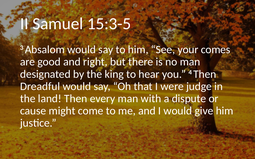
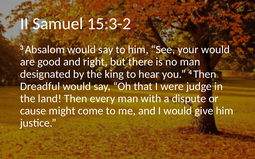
15:3-5: 15:3-5 -> 15:3-2
your comes: comes -> would
